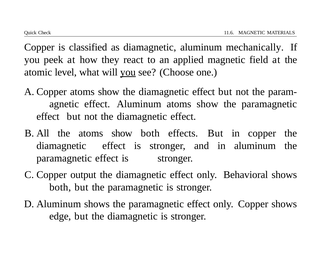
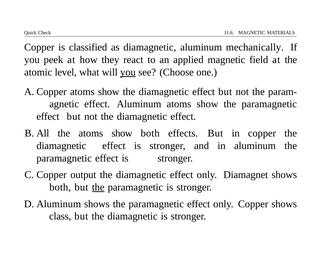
Behavioral: Behavioral -> Diamagnet
the at (98, 187) underline: none -> present
edge: edge -> class
